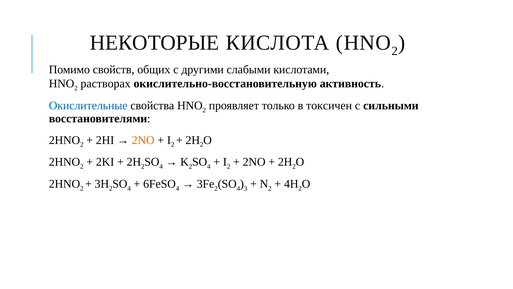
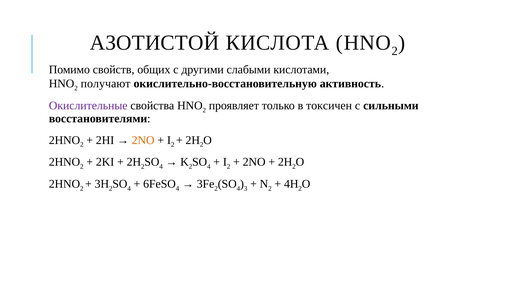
НЕКОТОРЫЕ: НЕКОТОРЫЕ -> АЗОТИСТОЙ
растворах: растворах -> получают
Окислительные colour: blue -> purple
